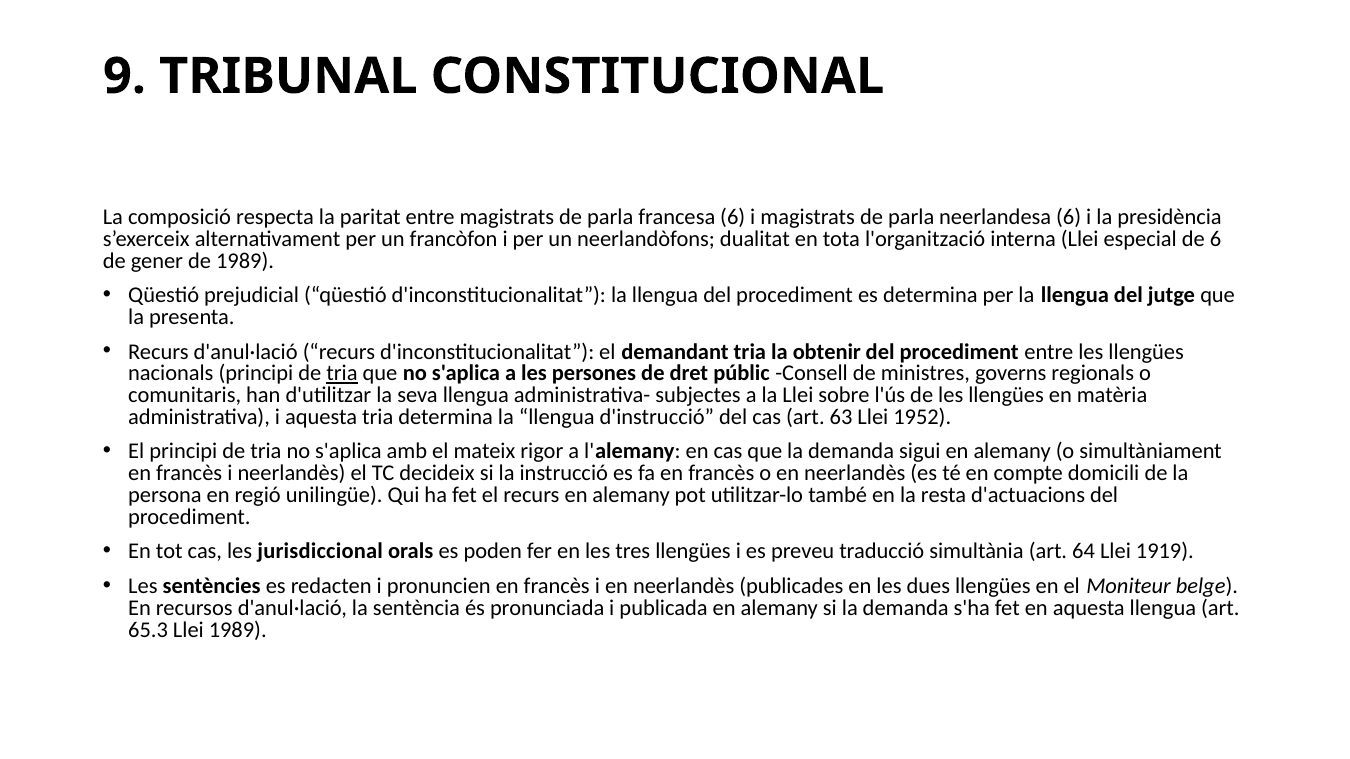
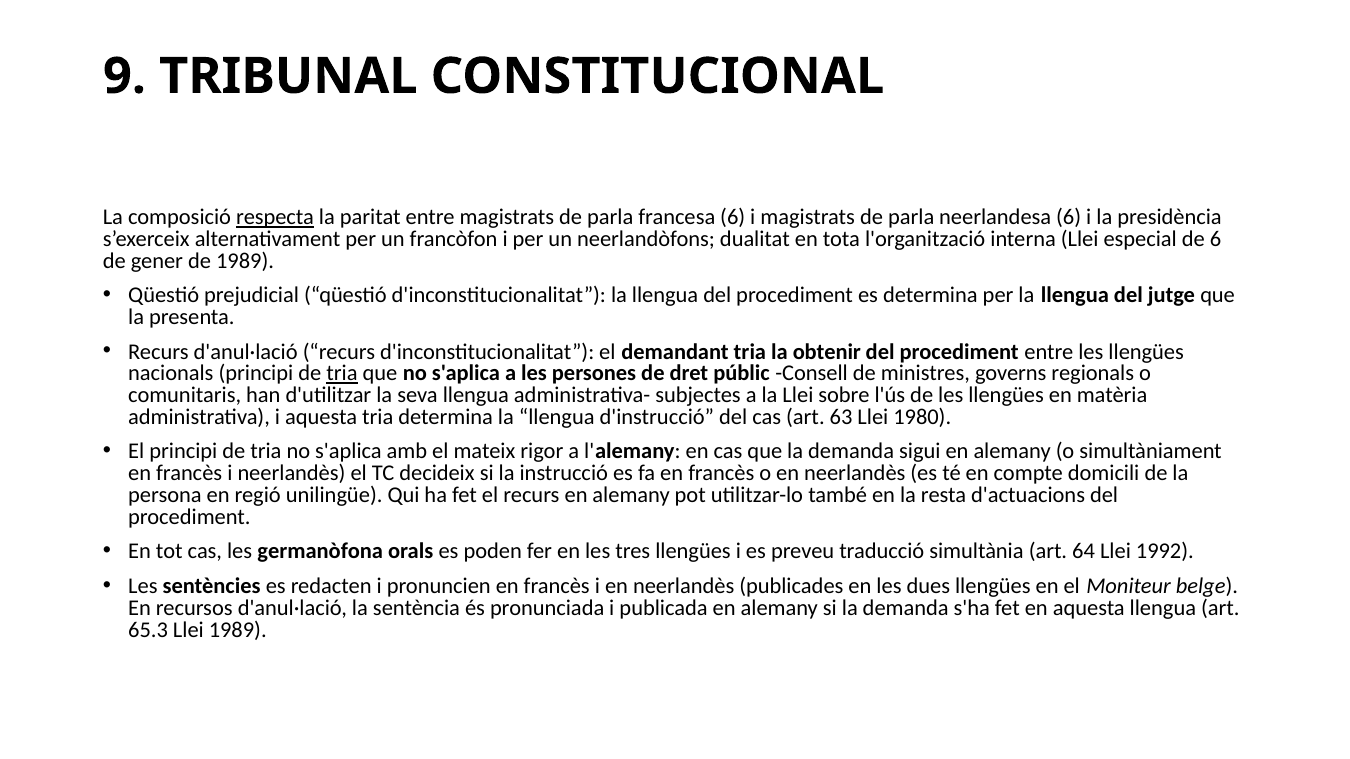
respecta underline: none -> present
1952: 1952 -> 1980
jurisdiccional: jurisdiccional -> germanòfona
1919: 1919 -> 1992
